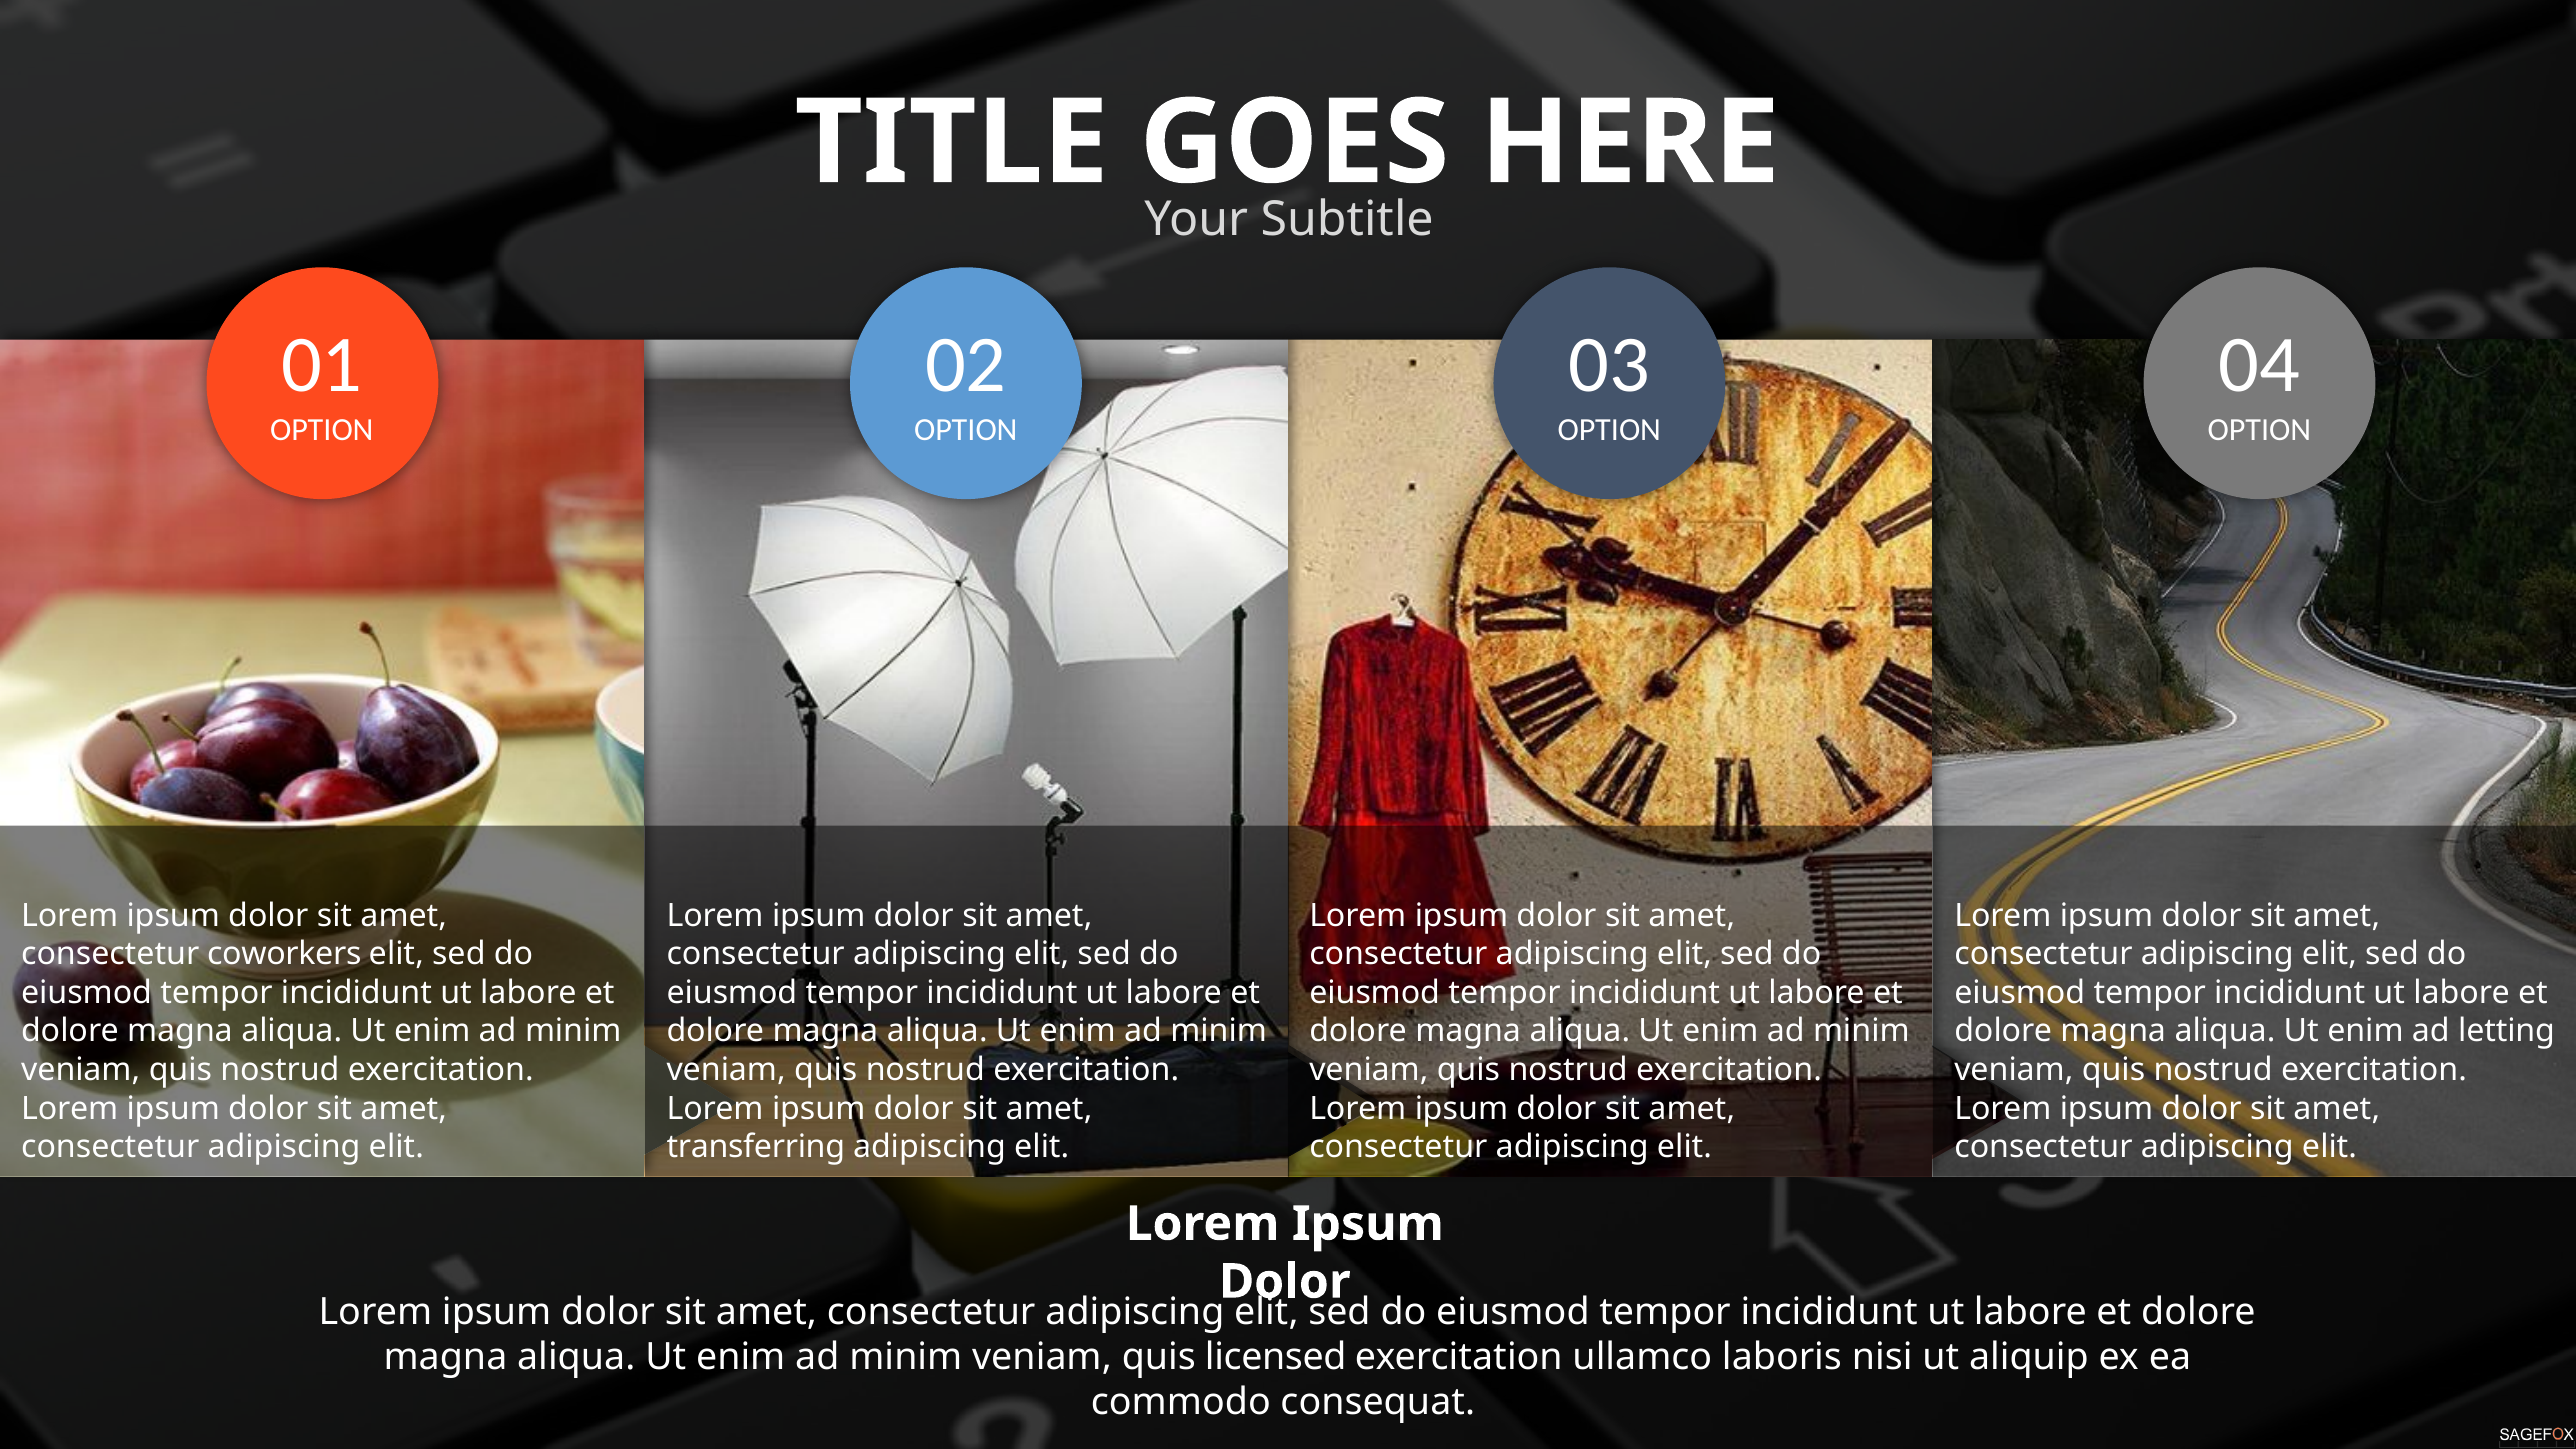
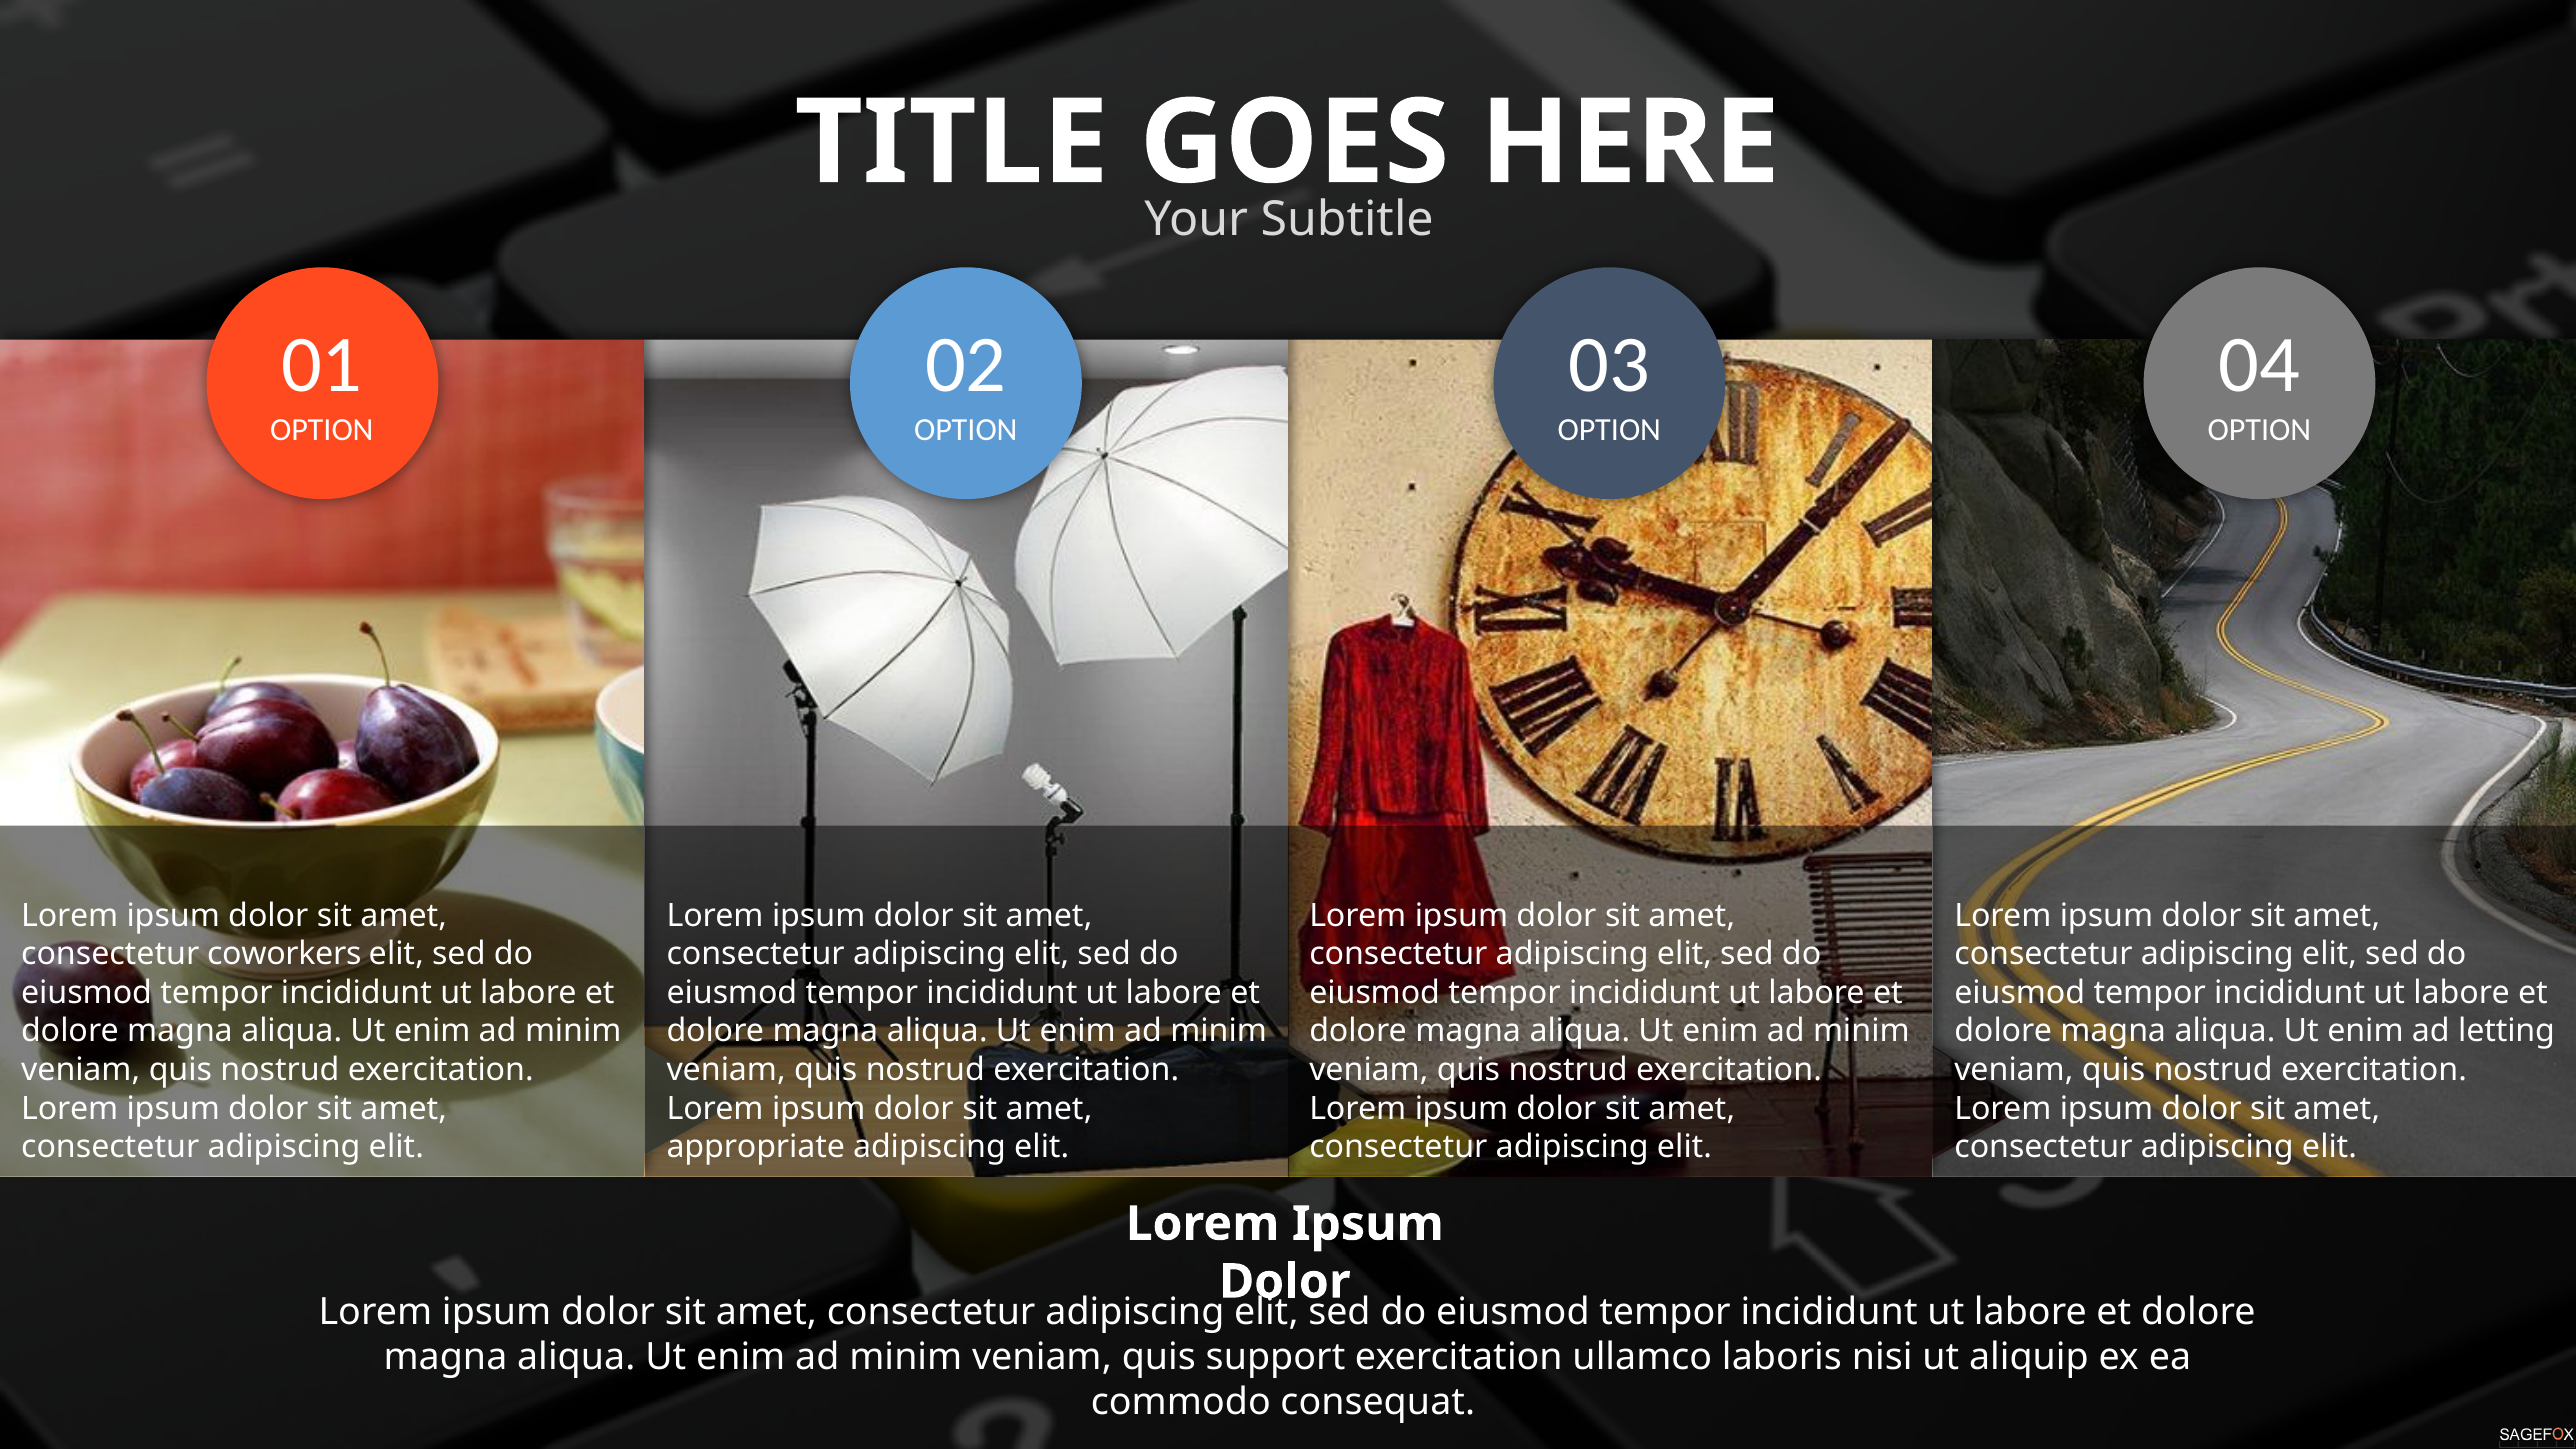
transferring: transferring -> appropriate
licensed: licensed -> support
